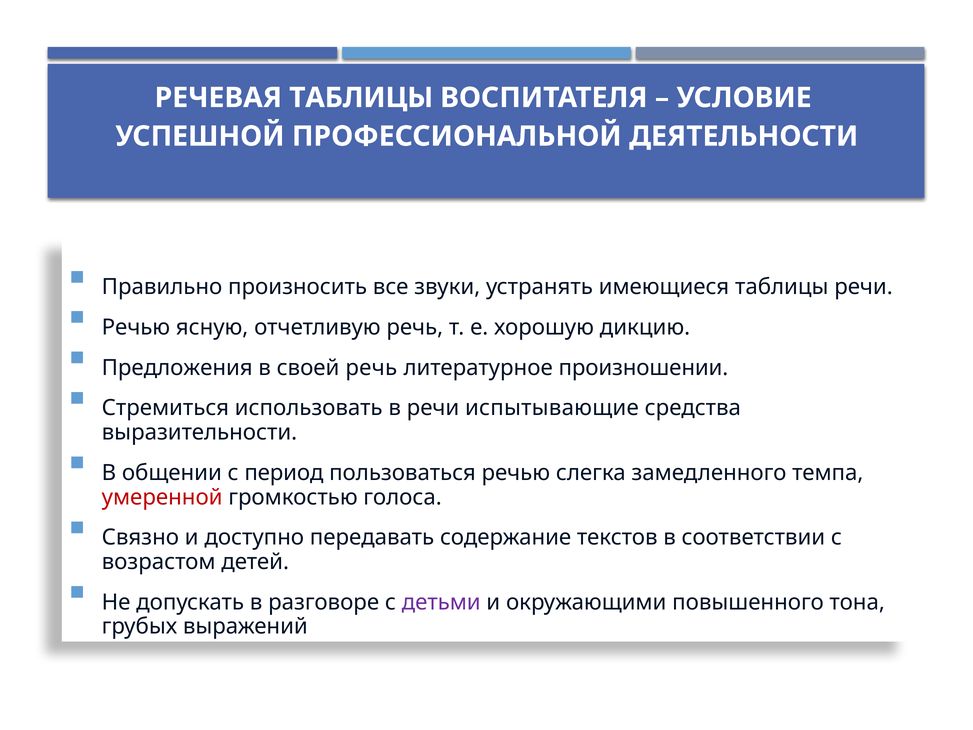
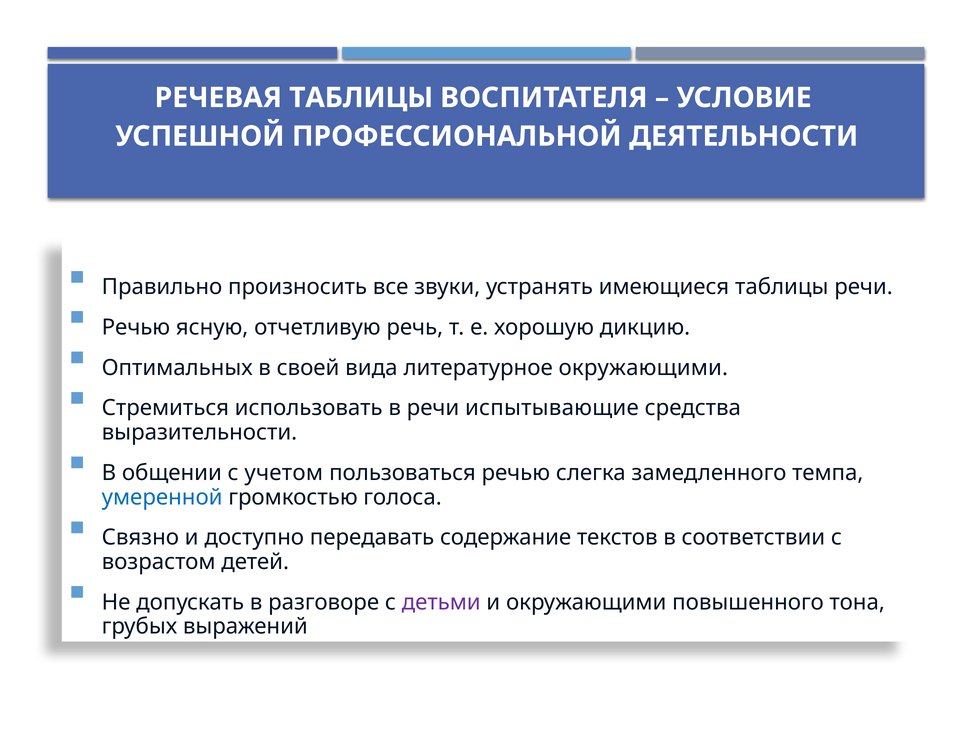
Предложения: Предложения -> Оптимальных
своей речь: речь -> вида
литературное произношении: произношении -> окружающими
период: период -> учетом
умеренной colour: red -> blue
